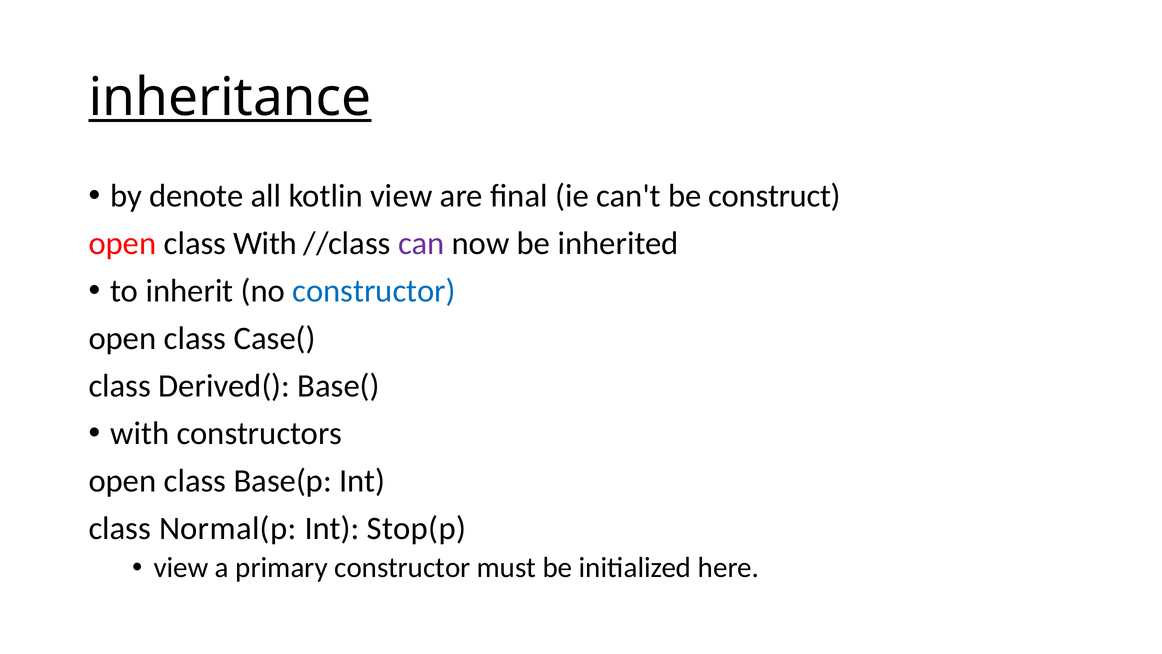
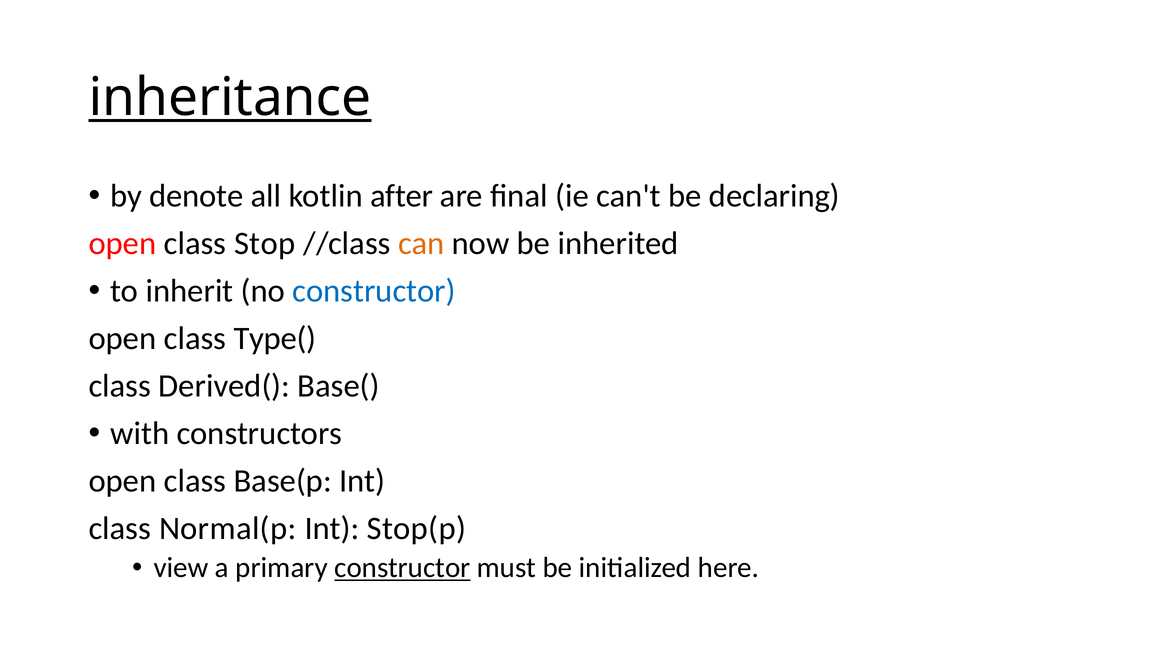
kotlin view: view -> after
construct: construct -> declaring
class With: With -> Stop
can colour: purple -> orange
Case(: Case( -> Type(
constructor at (402, 567) underline: none -> present
